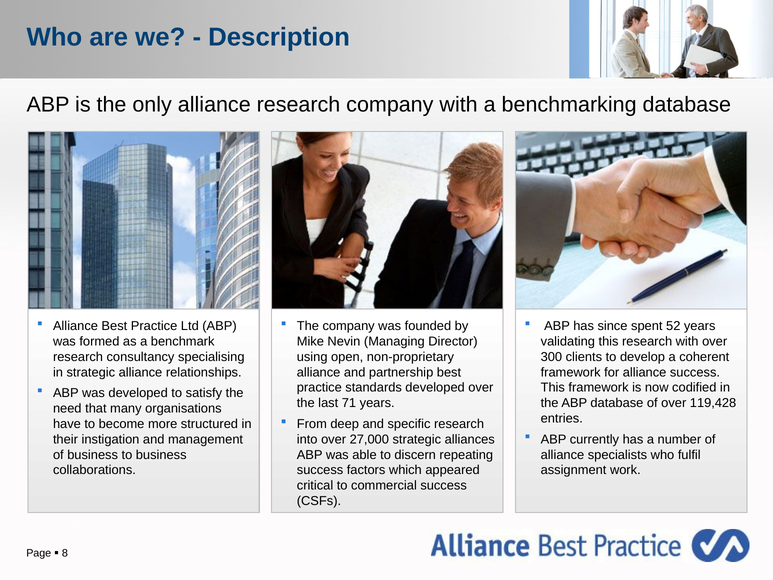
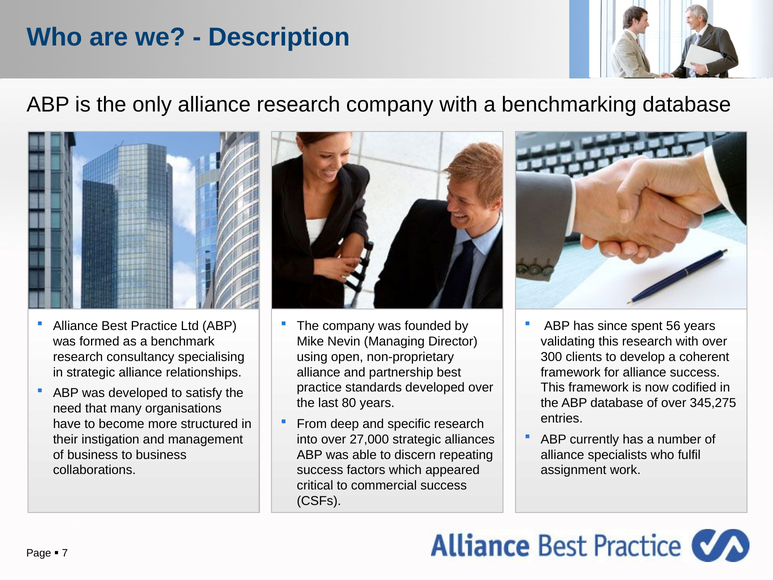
52: 52 -> 56
71: 71 -> 80
119,428: 119,428 -> 345,275
8: 8 -> 7
